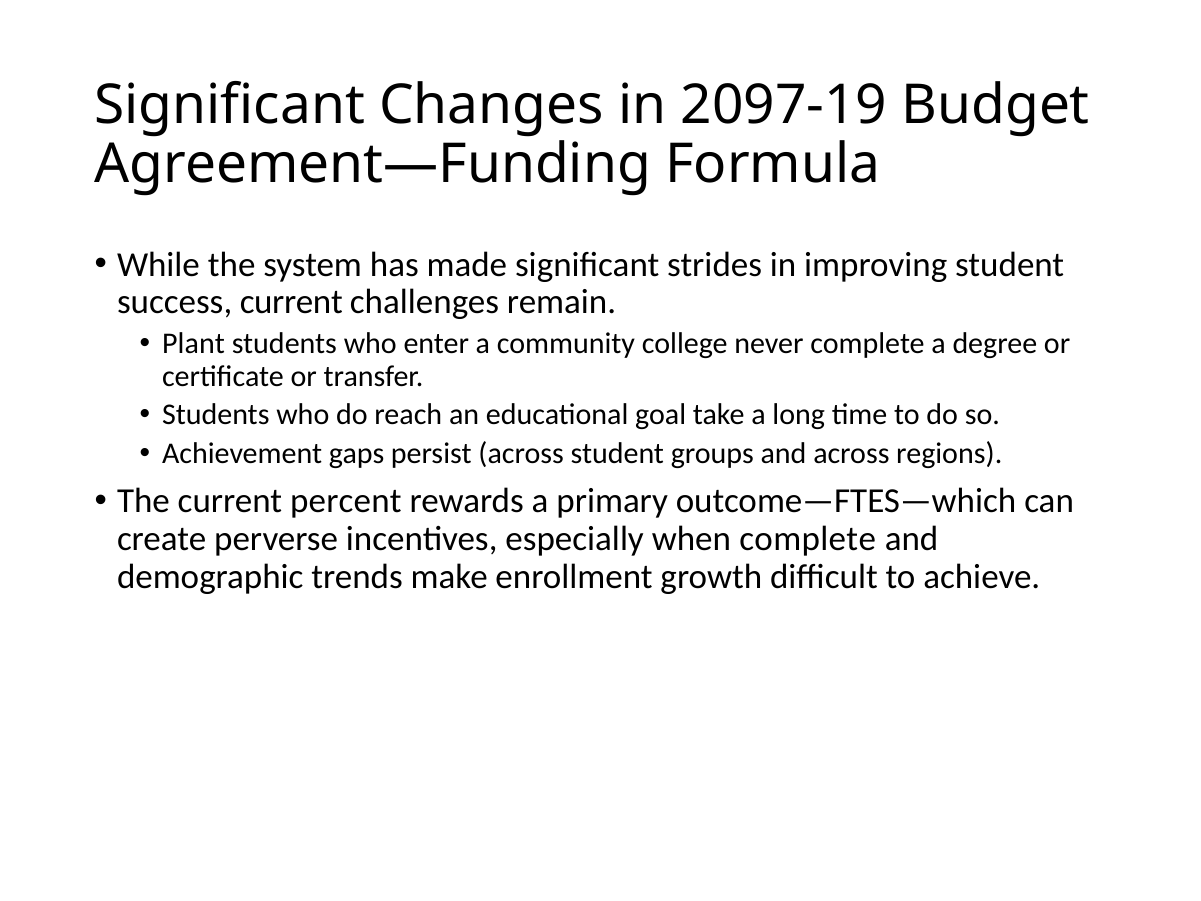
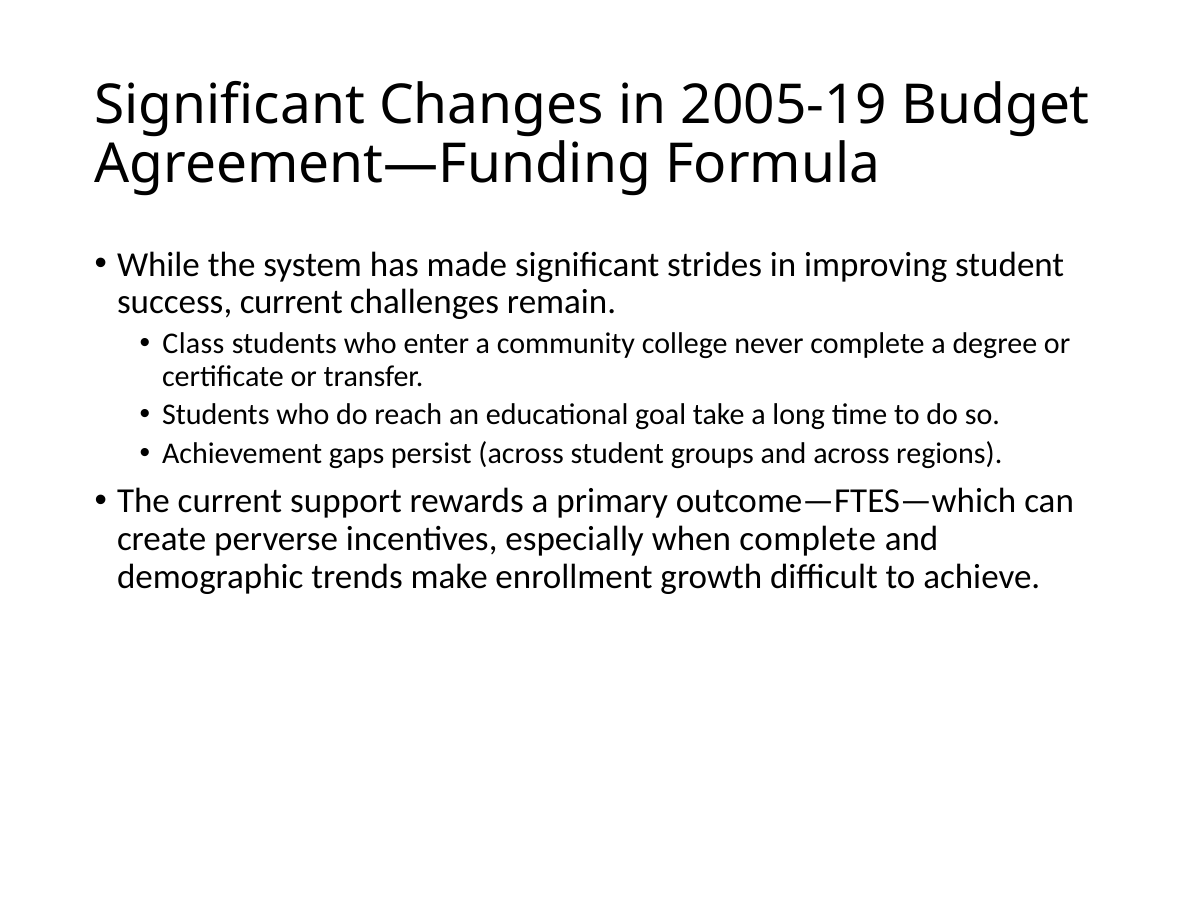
2097-19: 2097-19 -> 2005-19
Plant: Plant -> Class
percent: percent -> support
